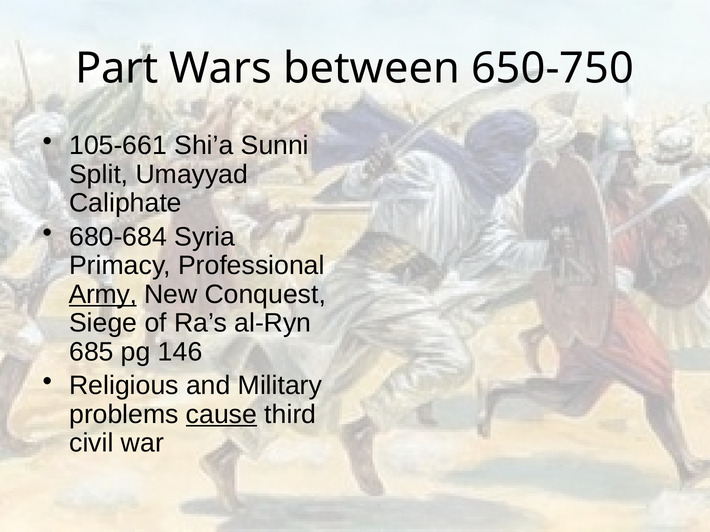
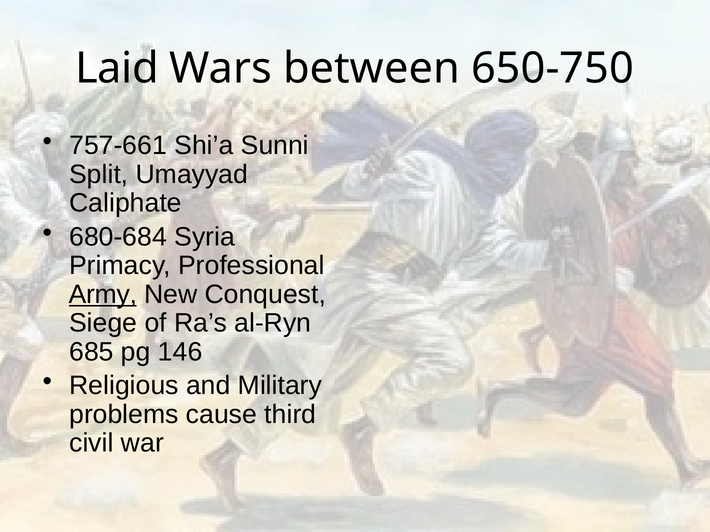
Part: Part -> Laid
105-661: 105-661 -> 757-661
cause underline: present -> none
